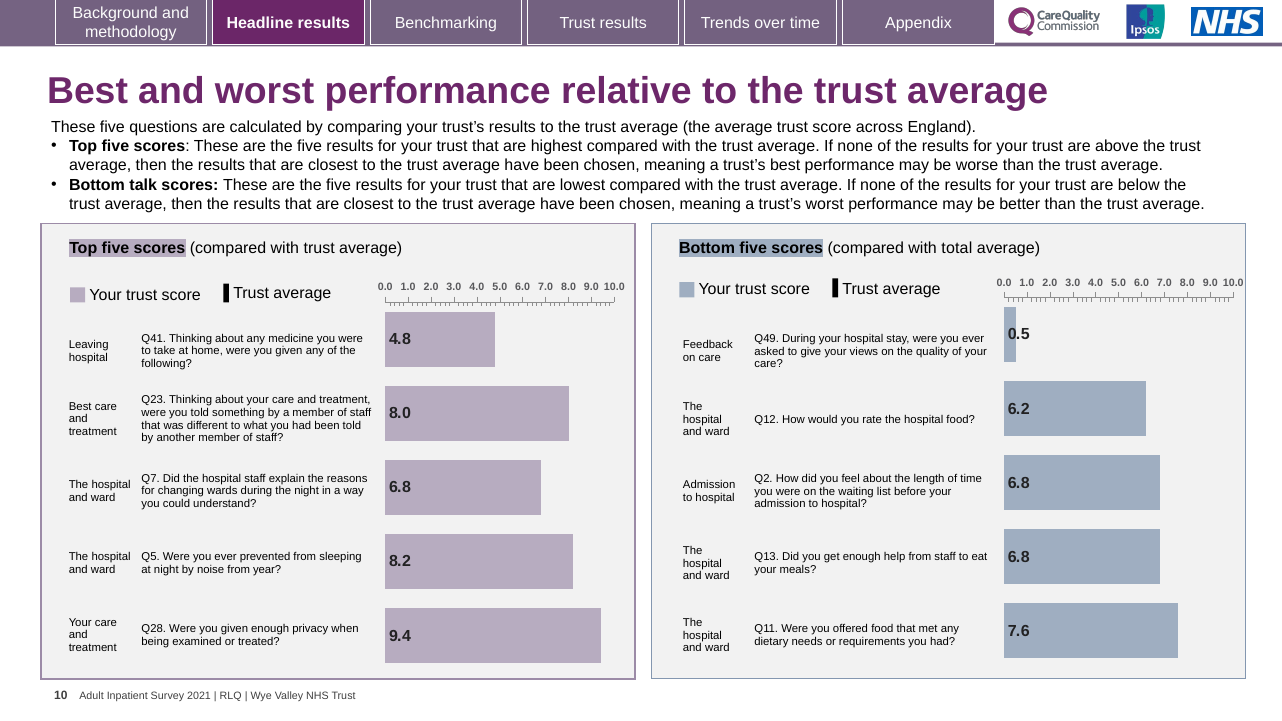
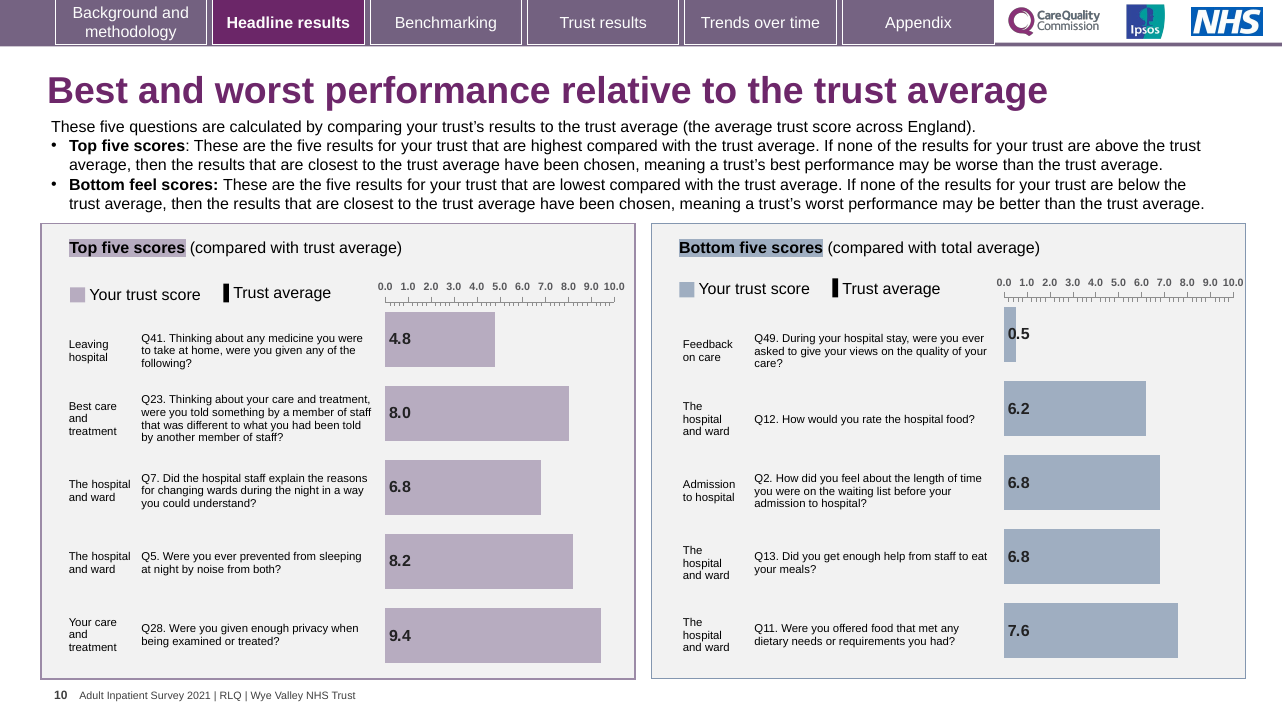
Bottom talk: talk -> feel
year: year -> both
